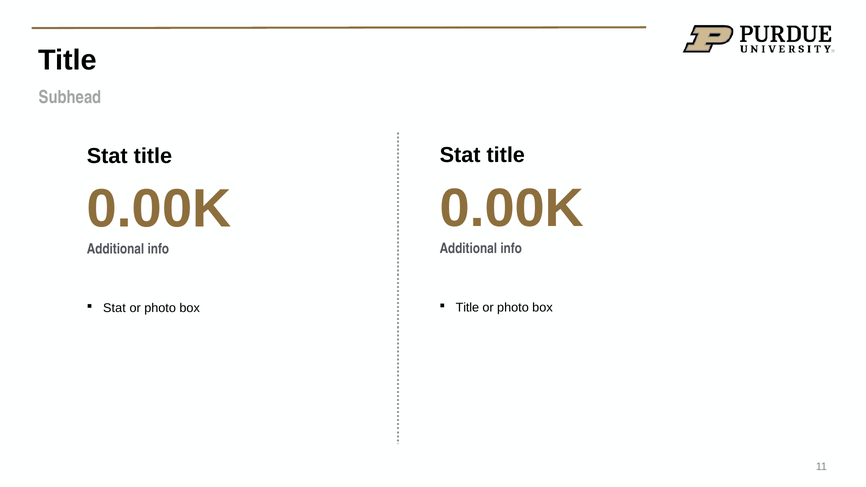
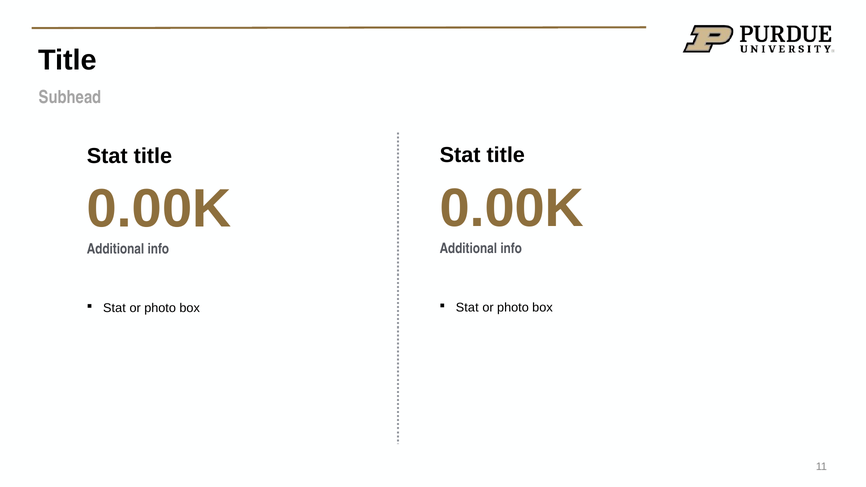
Title at (467, 308): Title -> Stat
